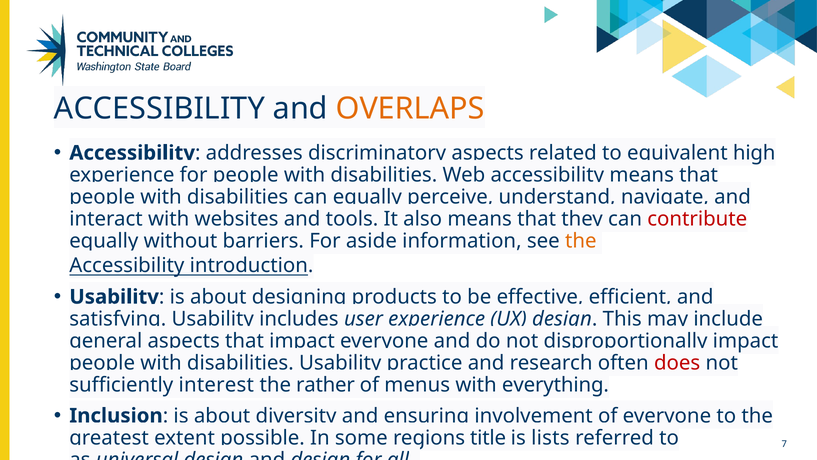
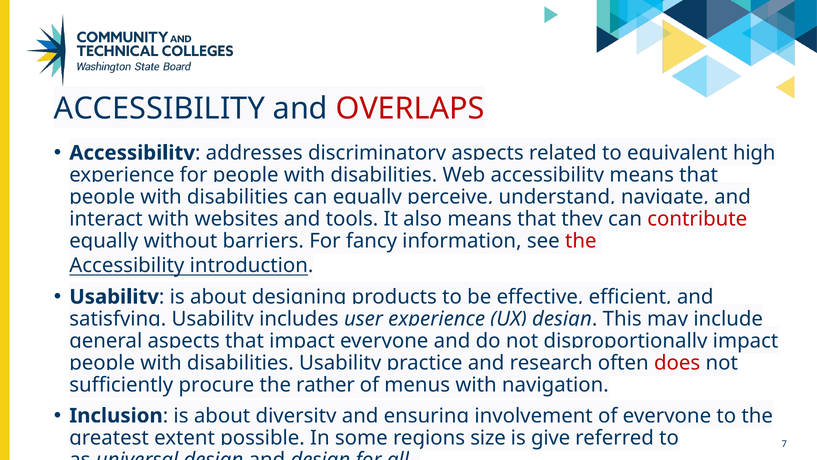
OVERLAPS colour: orange -> red
aside: aside -> fancy
the at (581, 241) colour: orange -> red
interest: interest -> procure
everything: everything -> navigation
title: title -> size
lists: lists -> give
